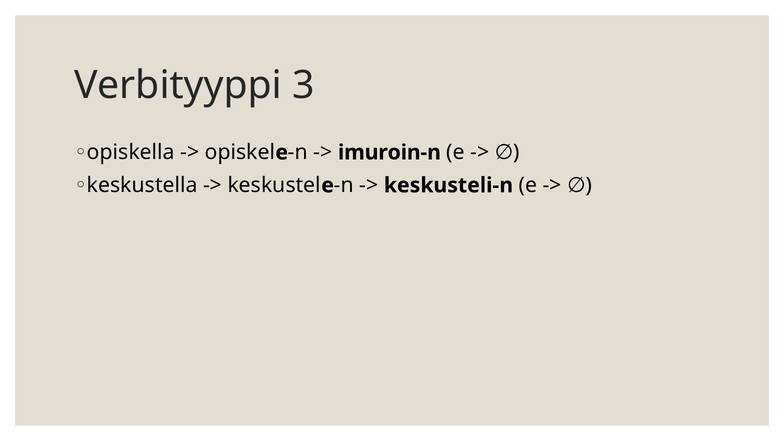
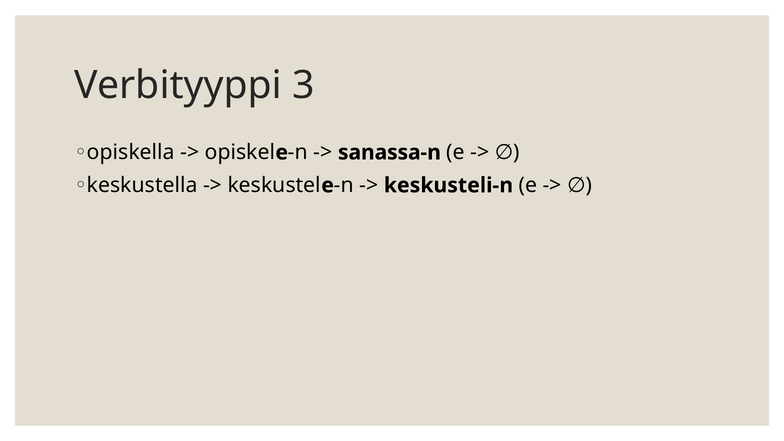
imuroin-n: imuroin-n -> sanassa-n
